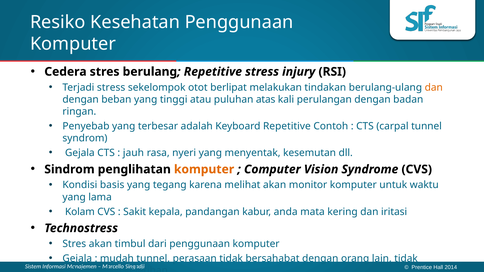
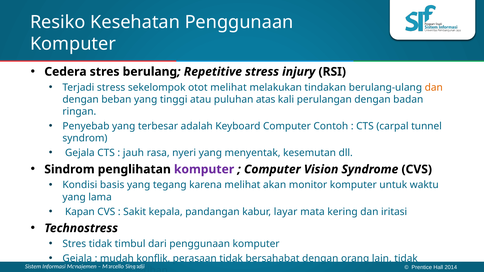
otot berlipat: berlipat -> melihat
Keyboard Repetitive: Repetitive -> Computer
komputer at (204, 169) colour: orange -> purple
Kolam: Kolam -> Kapan
anda: anda -> layar
Stres akan: akan -> tidak
mudah tunnel: tunnel -> konflik
